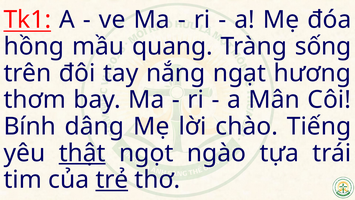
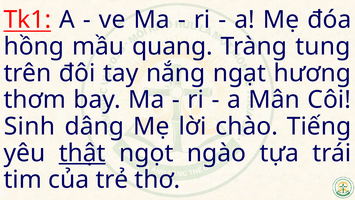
sống: sống -> tung
Bính: Bính -> Sinh
trẻ underline: present -> none
